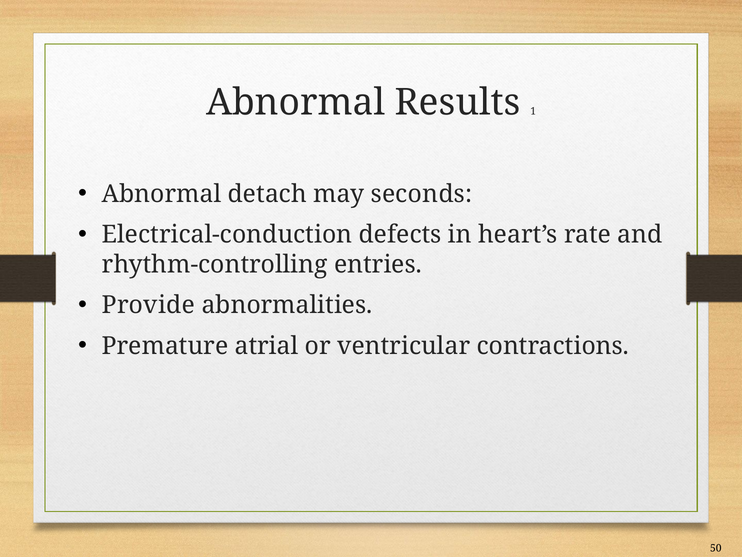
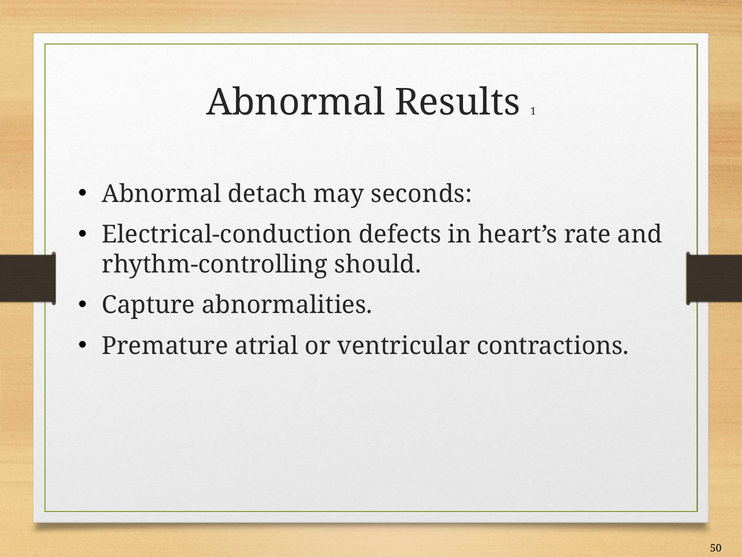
entries: entries -> should
Provide: Provide -> Capture
